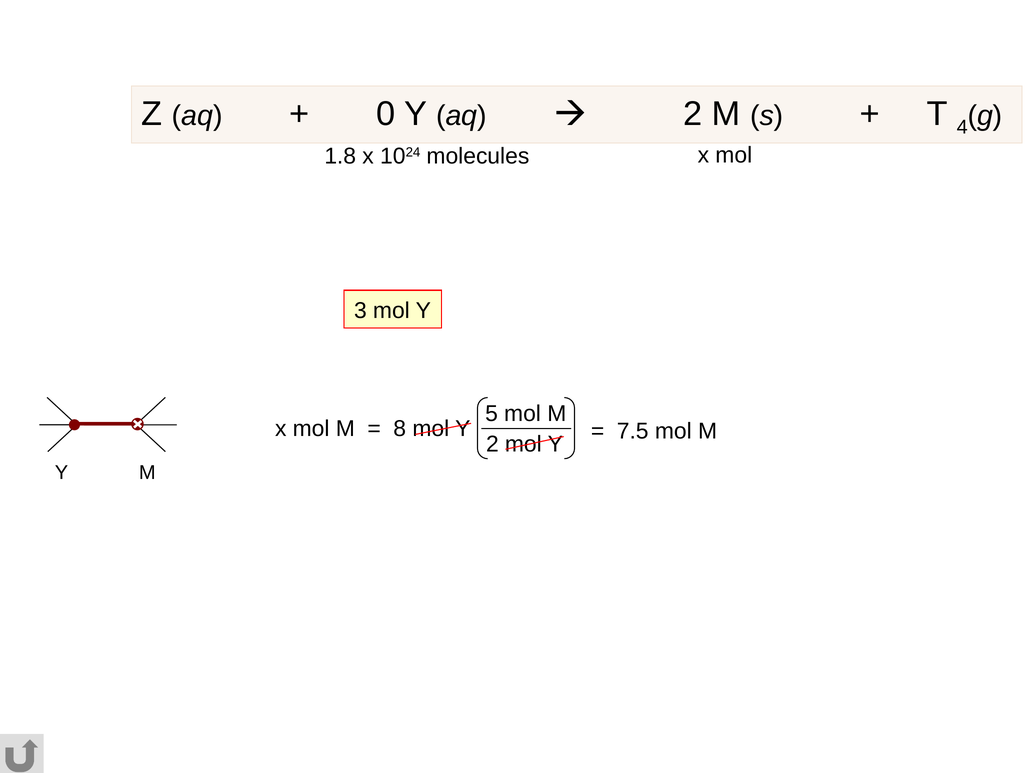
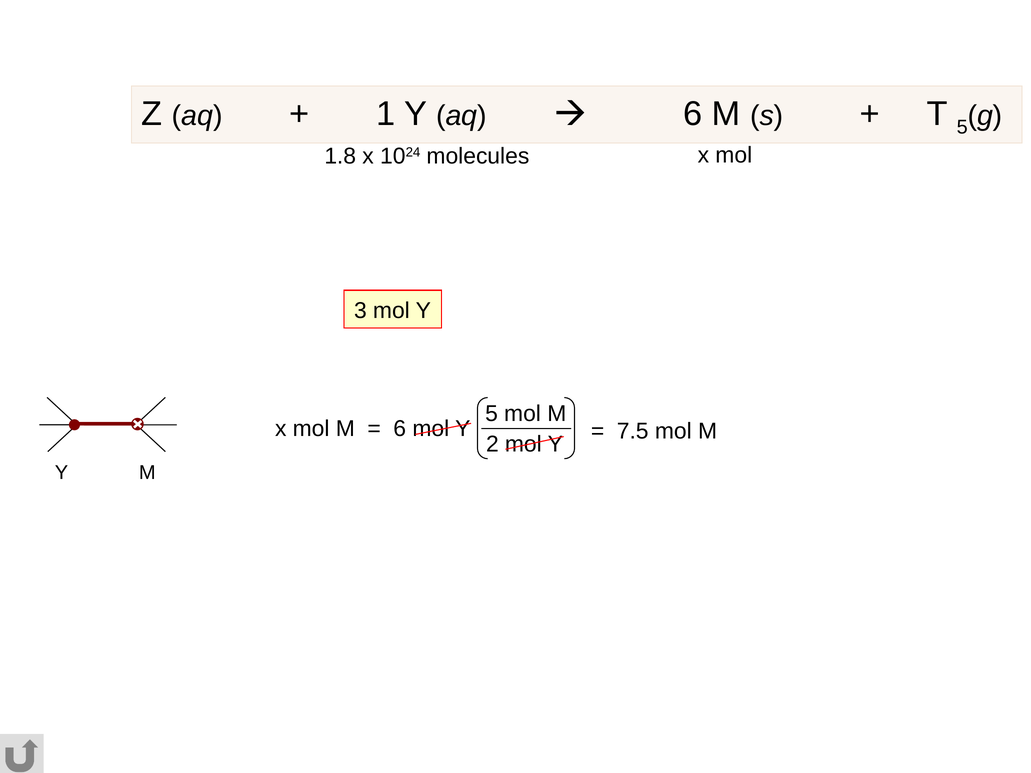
0: 0 -> 1
2 at (693, 114): 2 -> 6
T 4: 4 -> 5
8 at (400, 429): 8 -> 6
